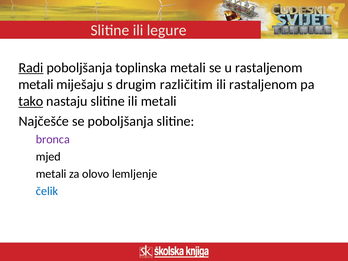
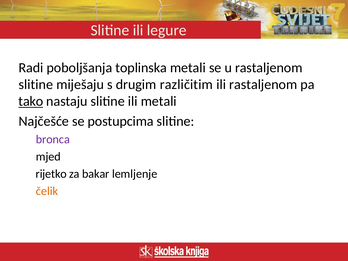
Radi underline: present -> none
metali at (36, 84): metali -> slitine
se poboljšanja: poboljšanja -> postupcima
metali at (51, 174): metali -> rijetko
olovo: olovo -> bakar
čelik colour: blue -> orange
